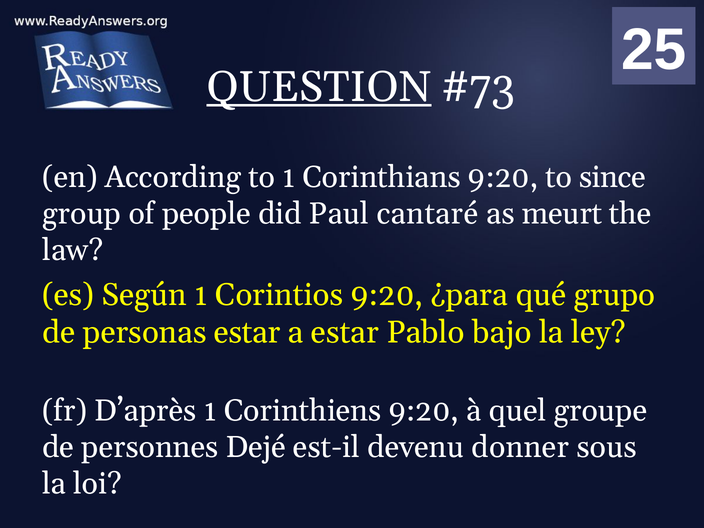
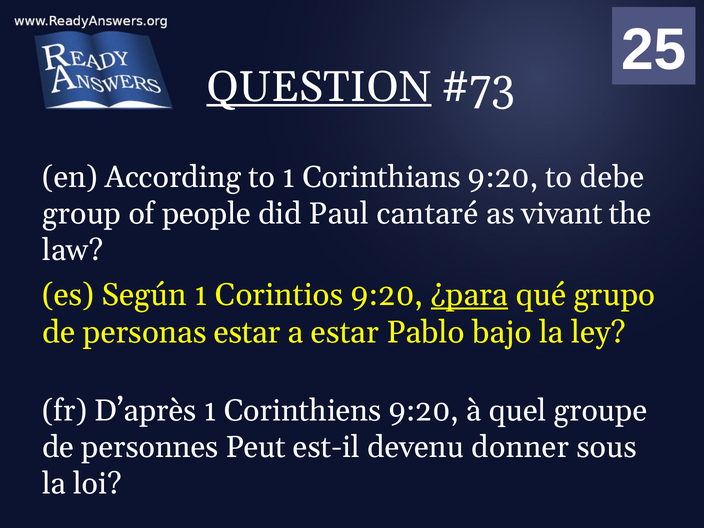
since: since -> debe
meurt: meurt -> vivant
¿para underline: none -> present
Dejé: Dejé -> Peut
